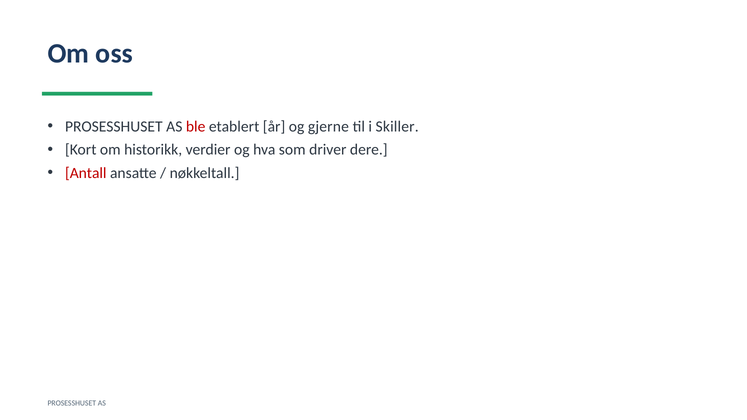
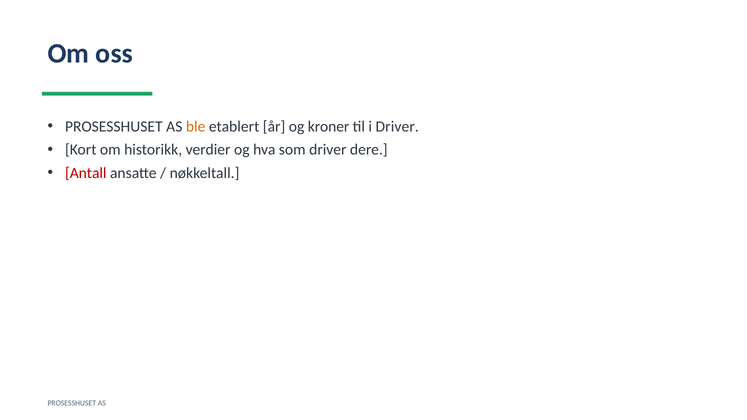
ble colour: red -> orange
gjerne: gjerne -> kroner
i Skiller: Skiller -> Driver
